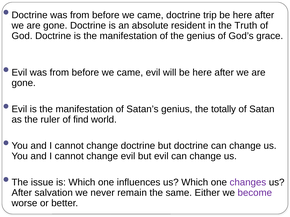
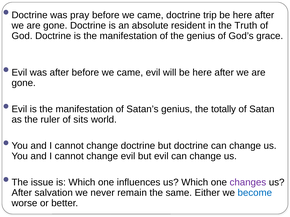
Doctrine was from: from -> pray
Evil was from: from -> after
find: find -> sits
become colour: purple -> blue
